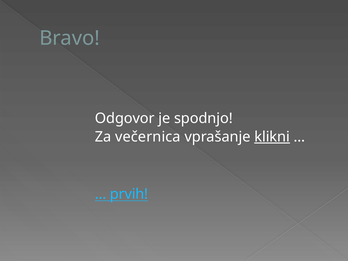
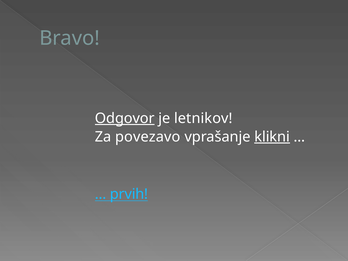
Odgovor underline: none -> present
spodnjo: spodnjo -> letnikov
večernica: večernica -> povezavo
